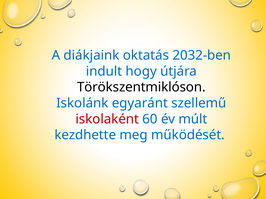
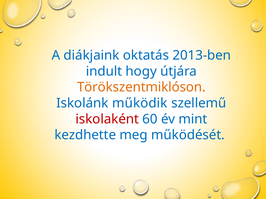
2032-ben: 2032-ben -> 2013-ben
Törökszentmiklóson colour: black -> orange
egyaránt: egyaránt -> működik
múlt: múlt -> mint
